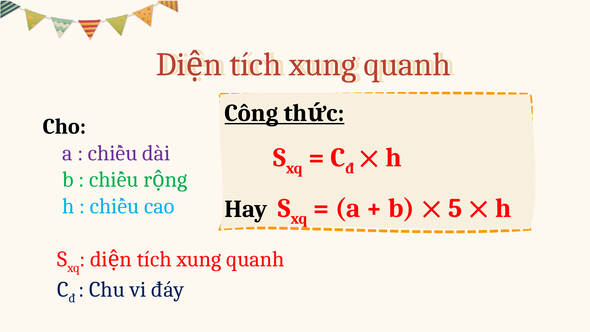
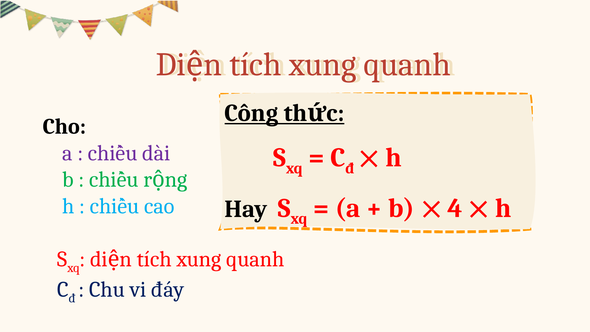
5: 5 -> 4
